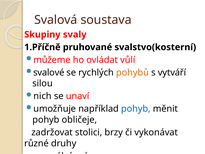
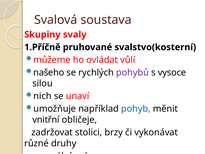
svalové: svalové -> našeho
pohybů colour: orange -> purple
vytváří: vytváří -> vysoce
pohyb at (46, 120): pohyb -> vnitřní
